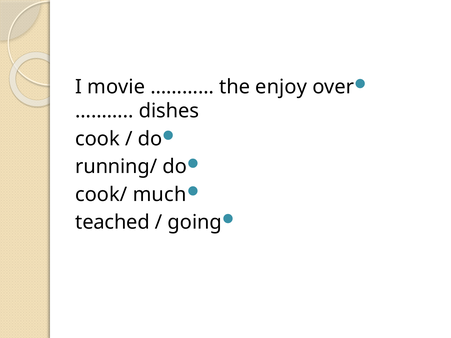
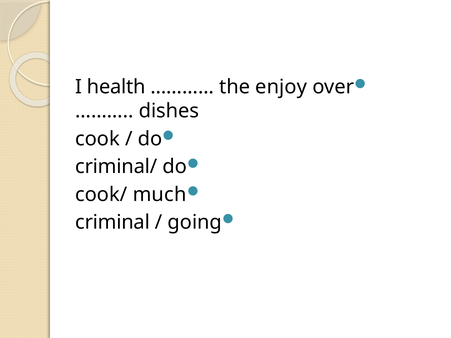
movie: movie -> health
running/: running/ -> criminal/
teached: teached -> criminal
